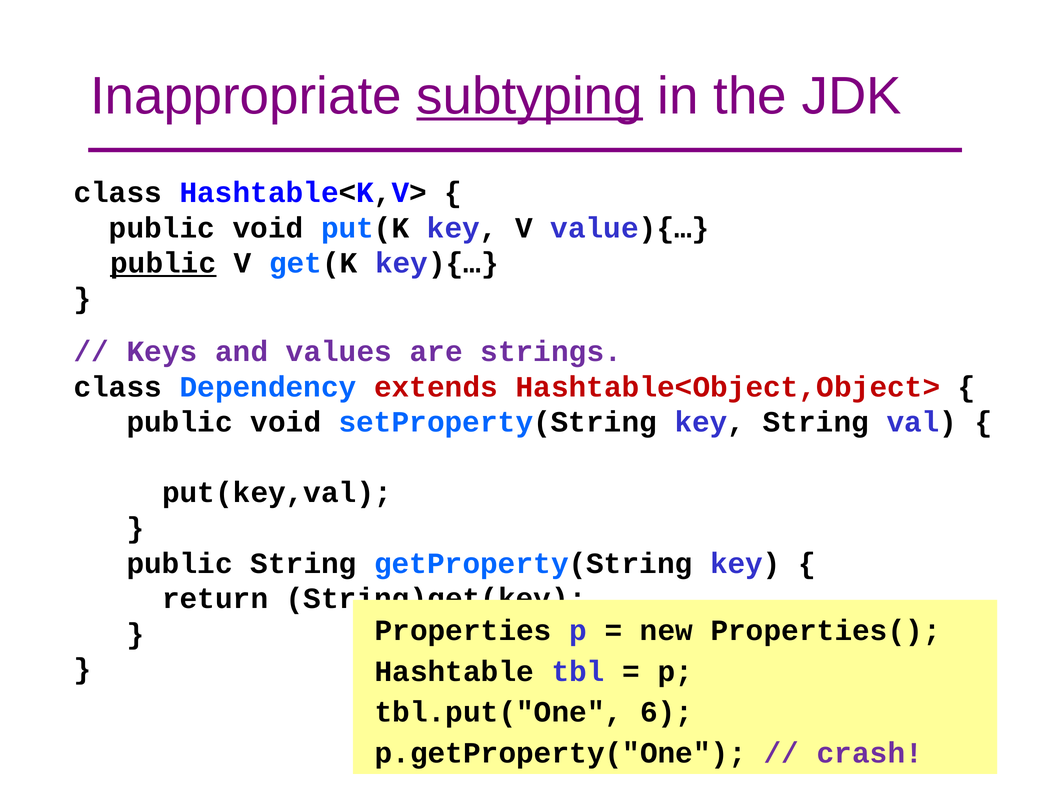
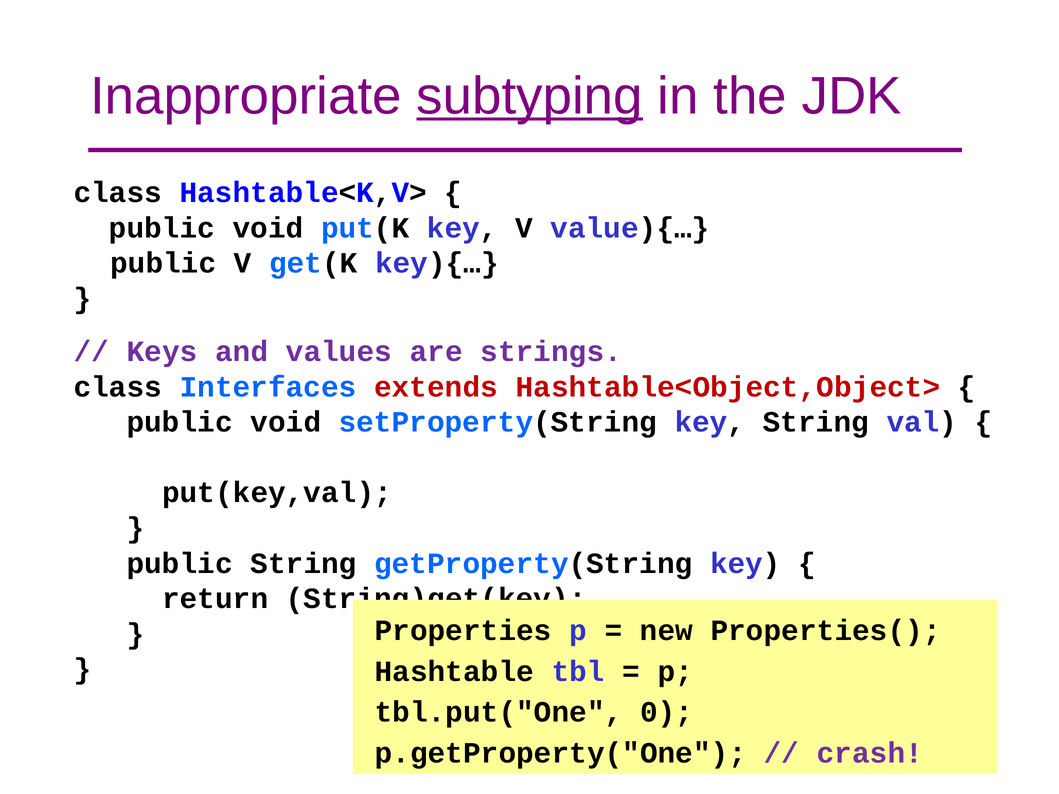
public at (163, 263) underline: present -> none
Dependency: Dependency -> Interfaces
6: 6 -> 0
